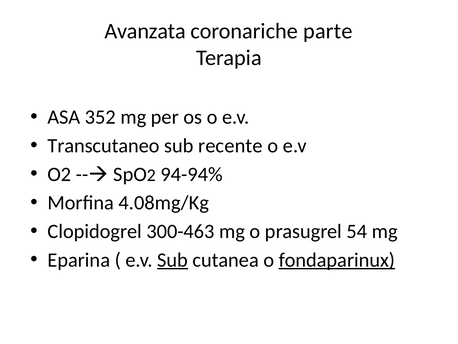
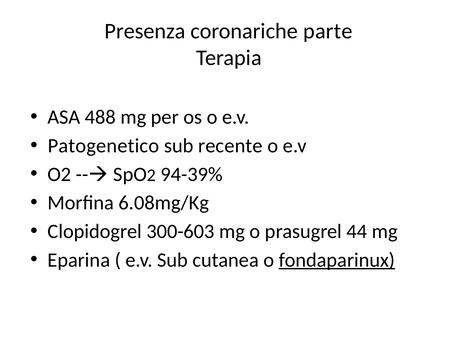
Avanzata: Avanzata -> Presenza
352: 352 -> 488
Transcutaneo: Transcutaneo -> Patogenetico
94-94%: 94-94% -> 94-39%
4.08mg/Kg: 4.08mg/Kg -> 6.08mg/Kg
300-463: 300-463 -> 300-603
54: 54 -> 44
Sub at (173, 260) underline: present -> none
